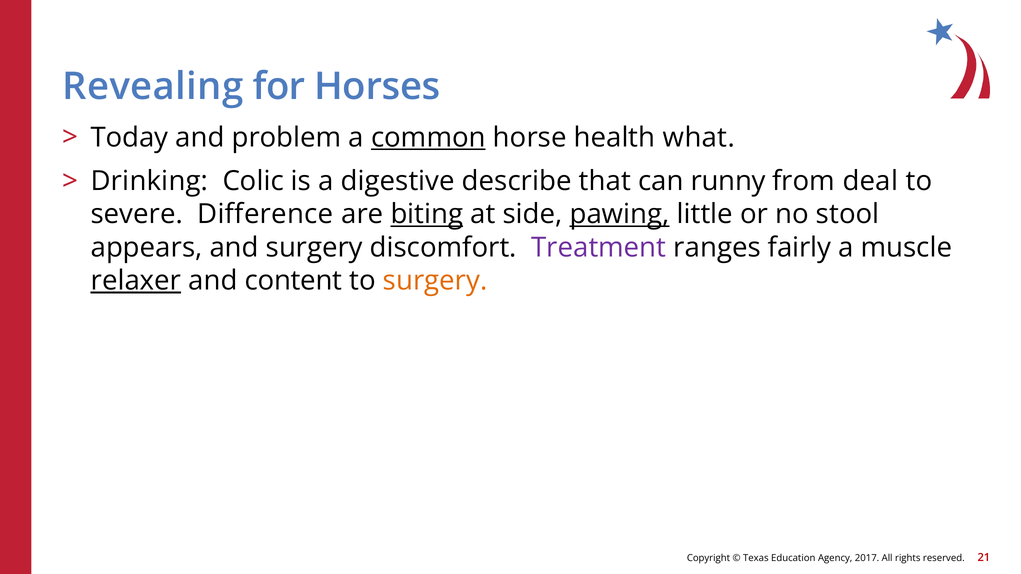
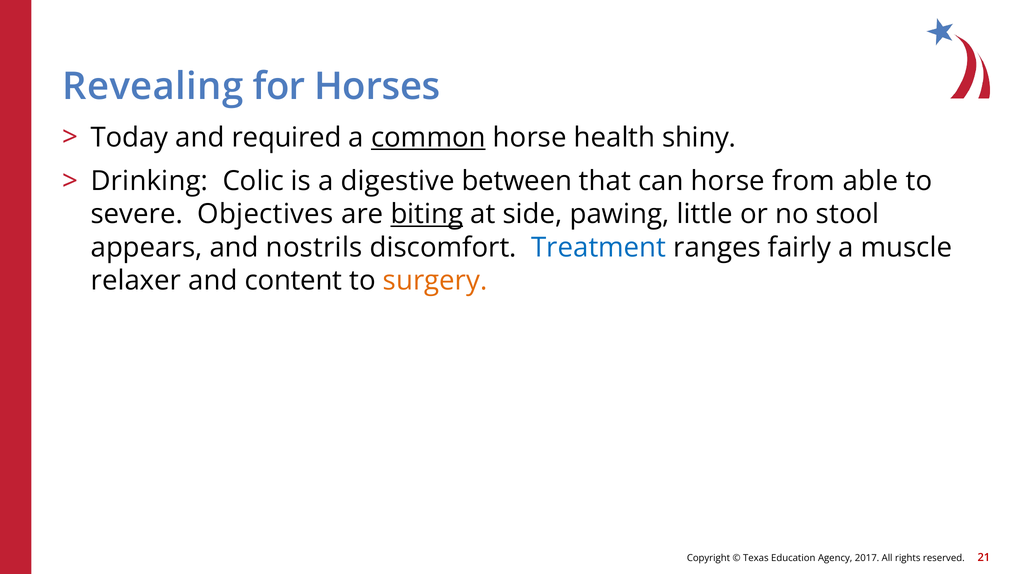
problem: problem -> required
what: what -> shiny
describe: describe -> between
can runny: runny -> horse
deal: deal -> able
Difference: Difference -> Objectives
pawing underline: present -> none
and surgery: surgery -> nostrils
Treatment colour: purple -> blue
relaxer underline: present -> none
